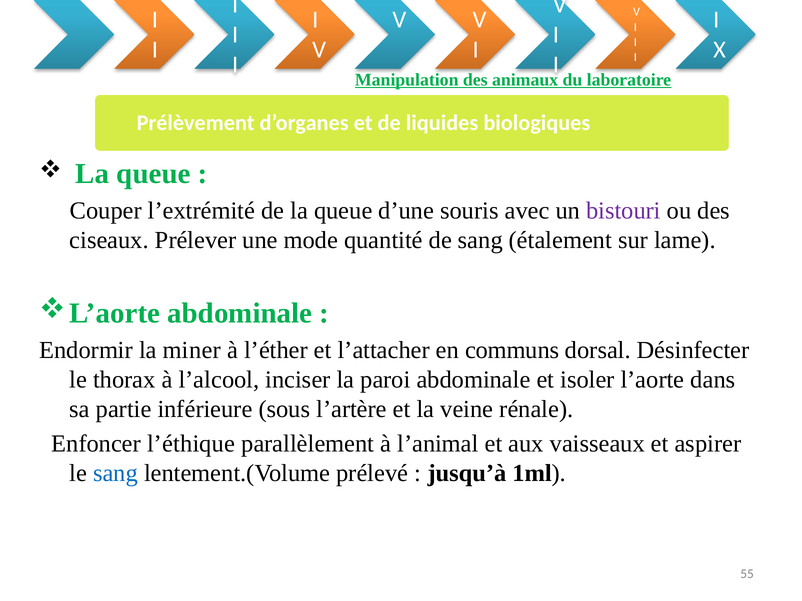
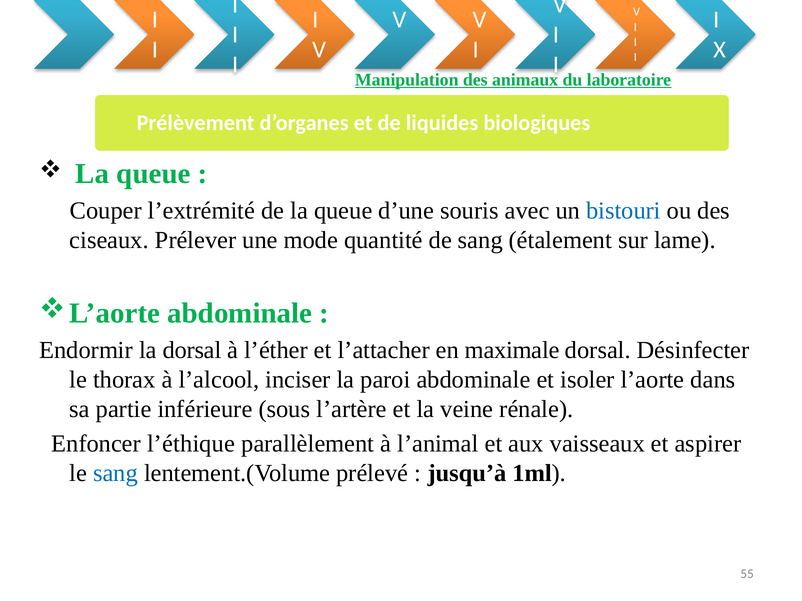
bistouri colour: purple -> blue
la miner: miner -> dorsal
communs: communs -> maximale
